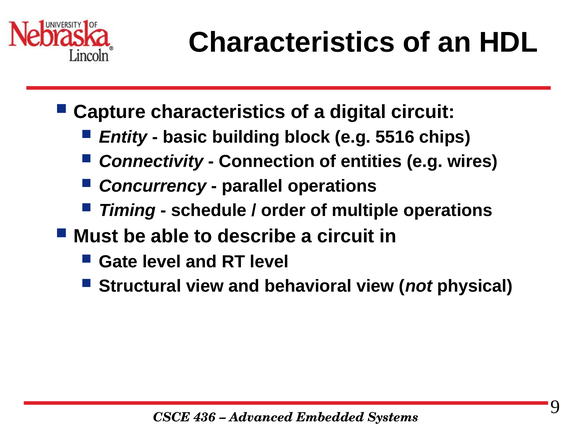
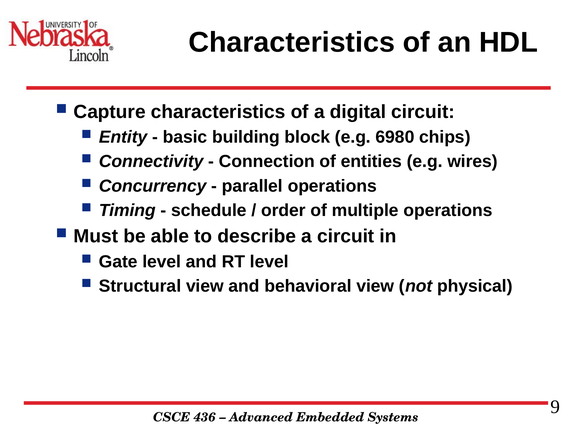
5516: 5516 -> 6980
